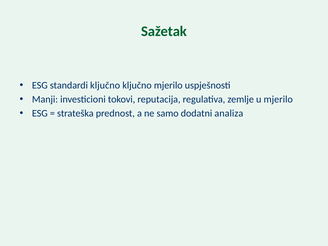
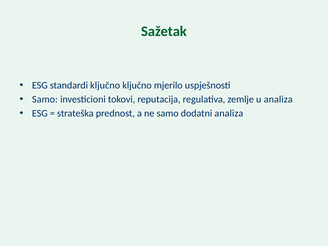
Manji at (45, 99): Manji -> Samo
u mjerilo: mjerilo -> analiza
